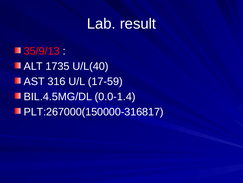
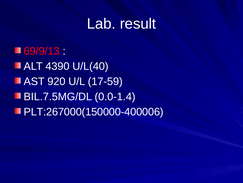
35/9/13: 35/9/13 -> 69/9/13
1735: 1735 -> 4390
316: 316 -> 920
BIL.4.5MG/DL: BIL.4.5MG/DL -> BIL.7.5MG/DL
PLT:267000(150000-316817: PLT:267000(150000-316817 -> PLT:267000(150000-400006
